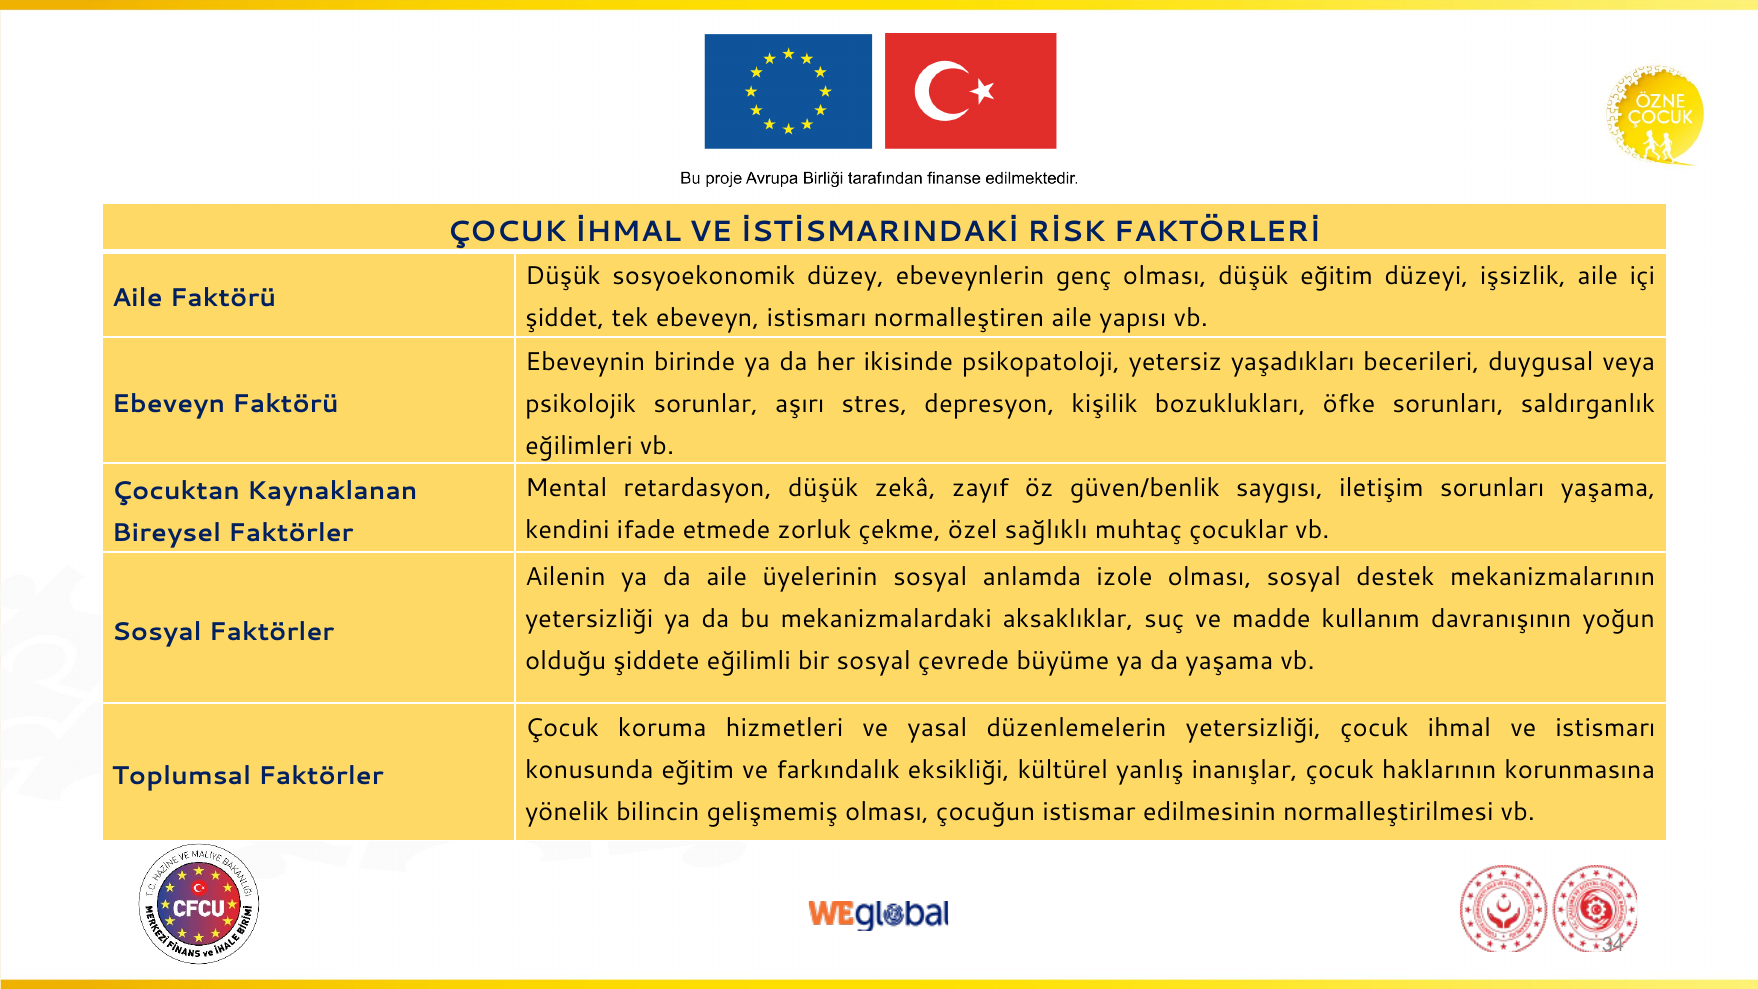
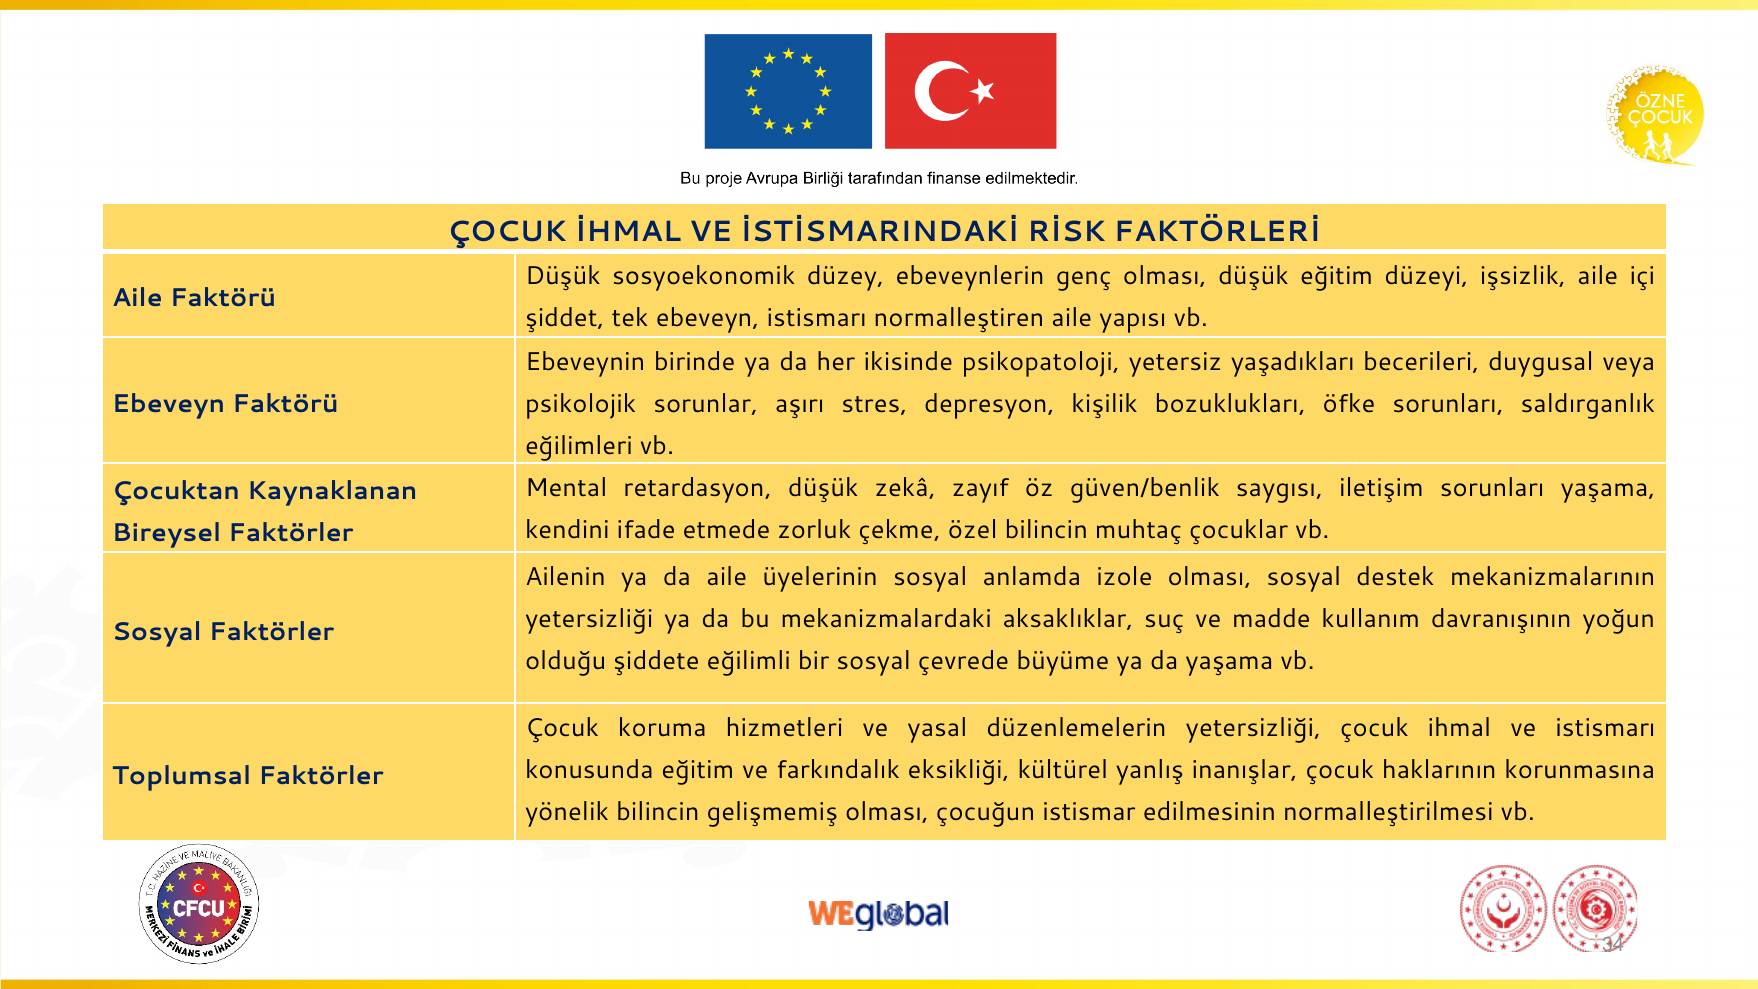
özel sağlıklı: sağlıklı -> bilincin
